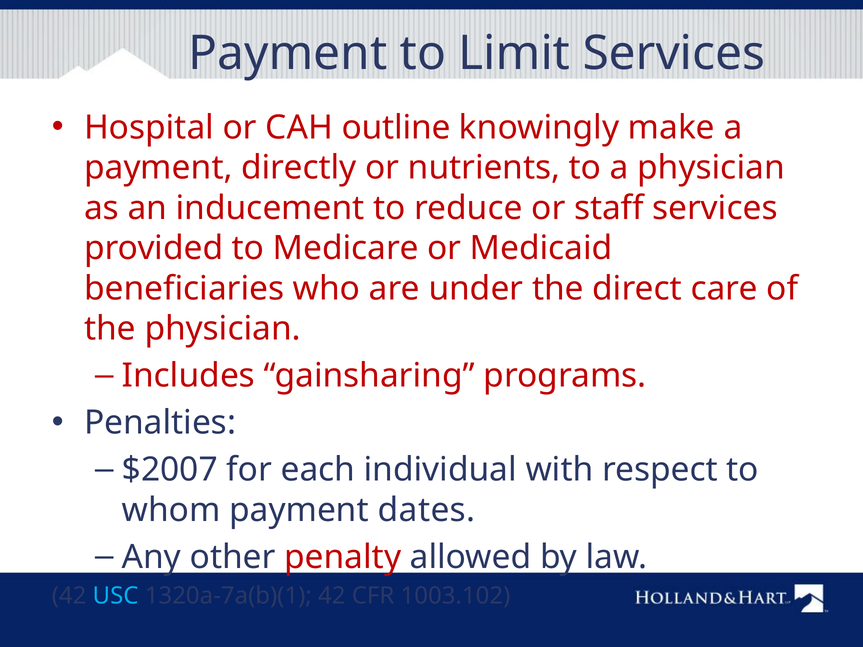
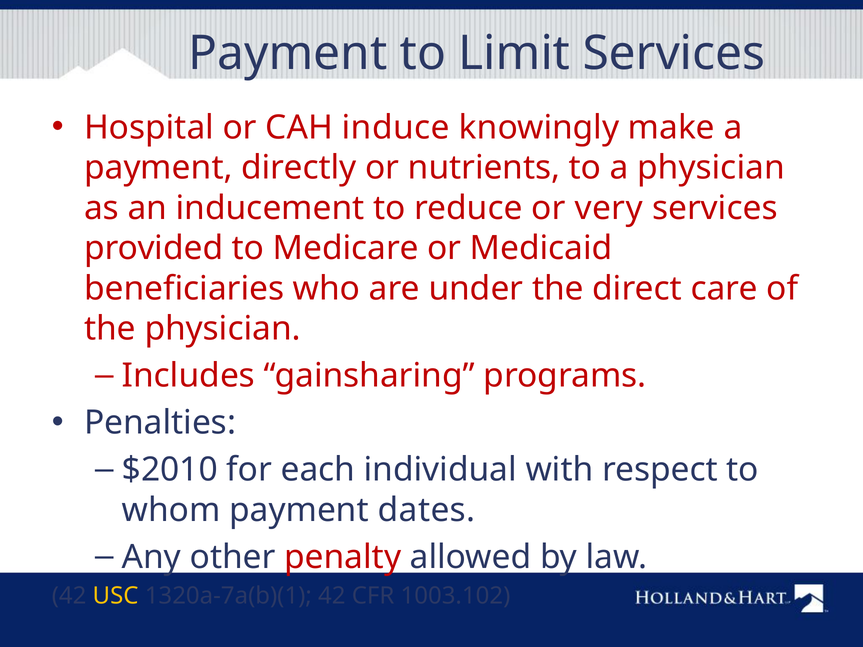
outline: outline -> induce
staff: staff -> very
$2007: $2007 -> $2010
USC colour: light blue -> yellow
